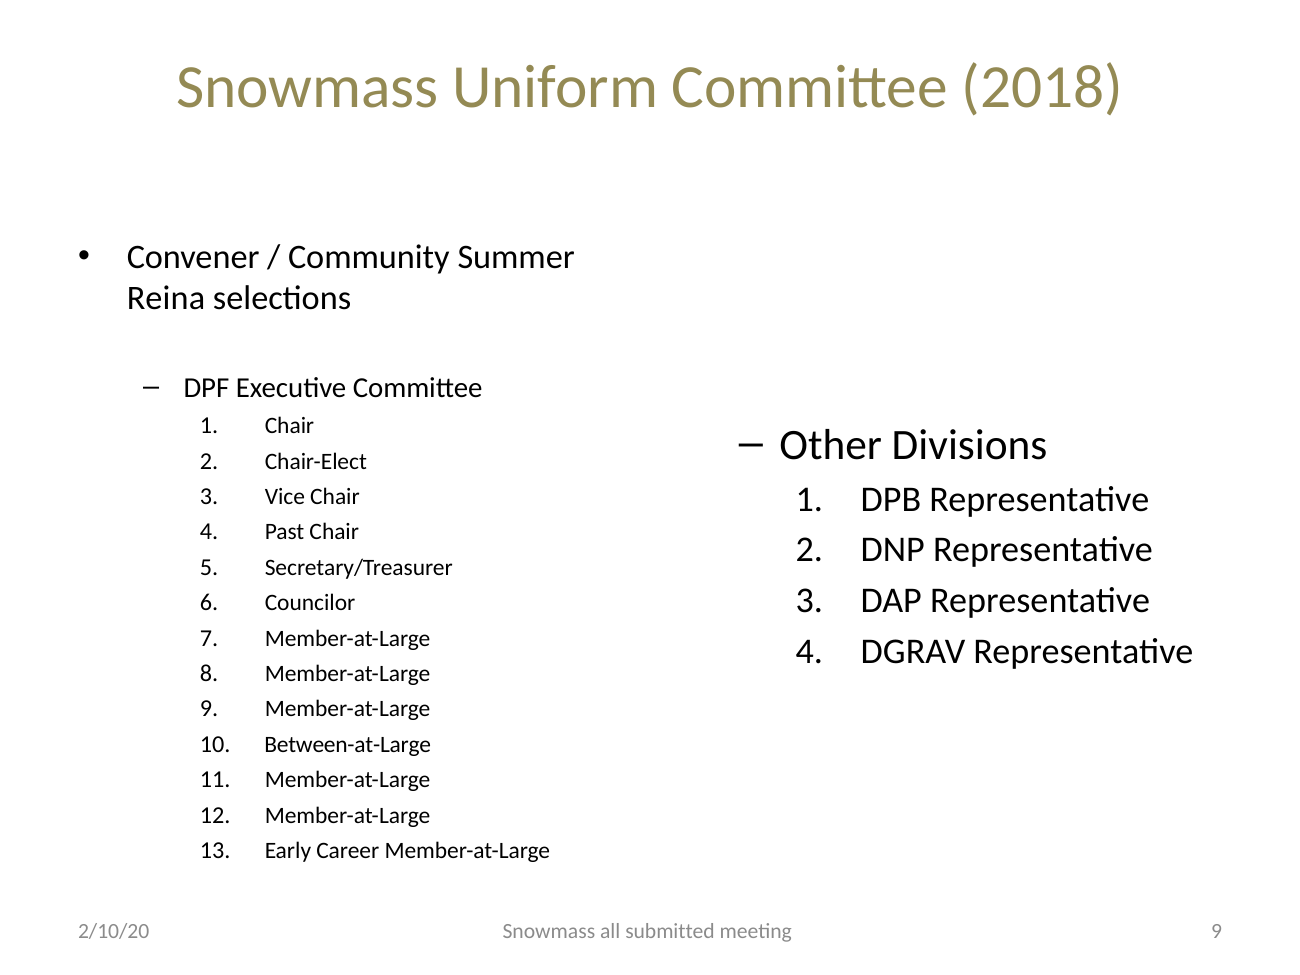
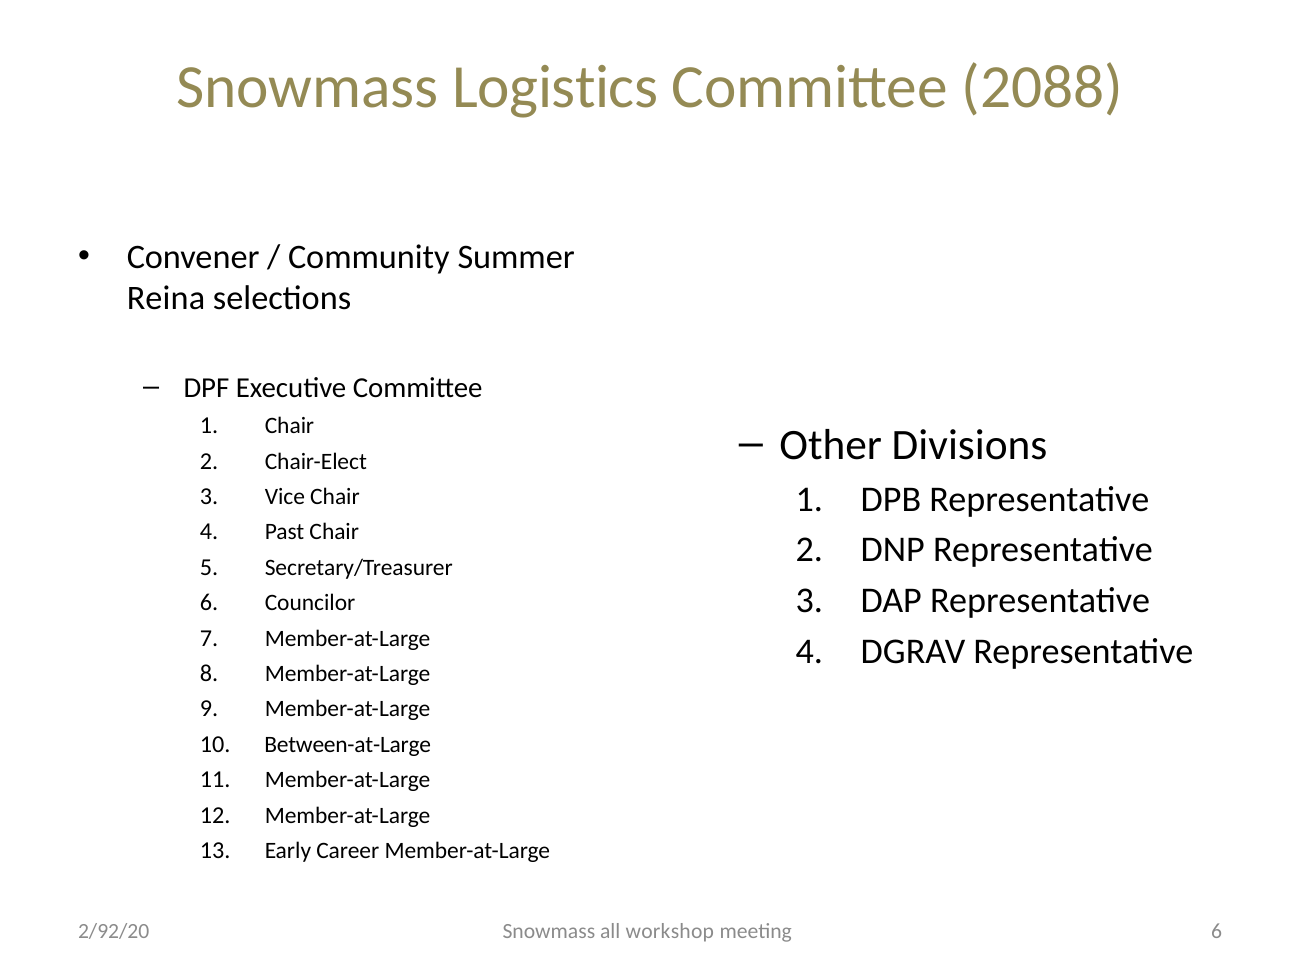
Uniform: Uniform -> Logistics
2018: 2018 -> 2088
submitted: submitted -> workshop
meeting 9: 9 -> 6
2/10/20: 2/10/20 -> 2/92/20
